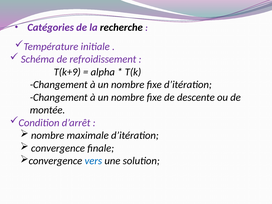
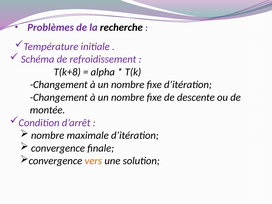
Catégories: Catégories -> Problèmes
T(k+9: T(k+9 -> T(k+8
vers colour: blue -> orange
